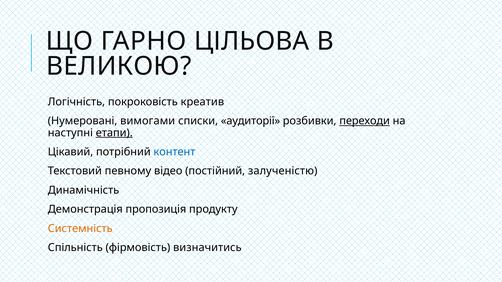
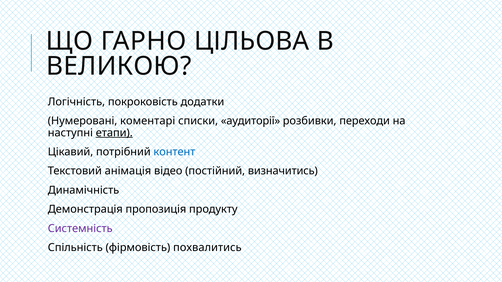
креатив: креатив -> додатки
вимогами: вимогами -> коментарі
переходи underline: present -> none
певному: певному -> анімація
залученістю: залученістю -> визначитись
Системність colour: orange -> purple
визначитись: визначитись -> похвалитись
